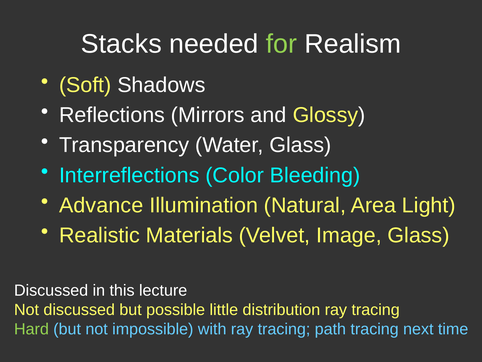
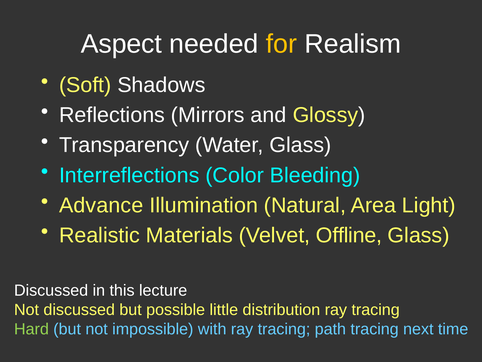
Stacks: Stacks -> Aspect
for colour: light green -> yellow
Image: Image -> Offline
